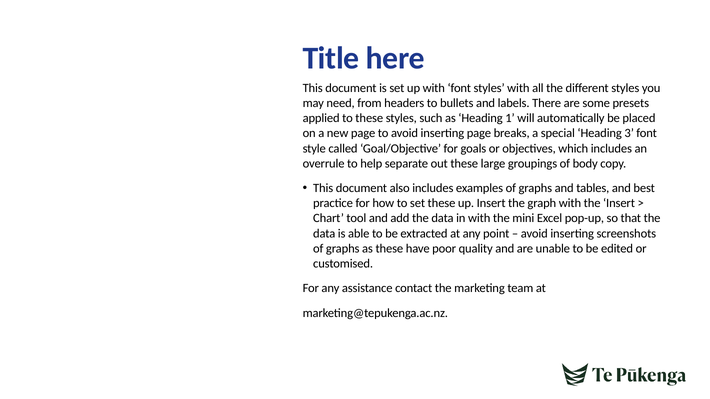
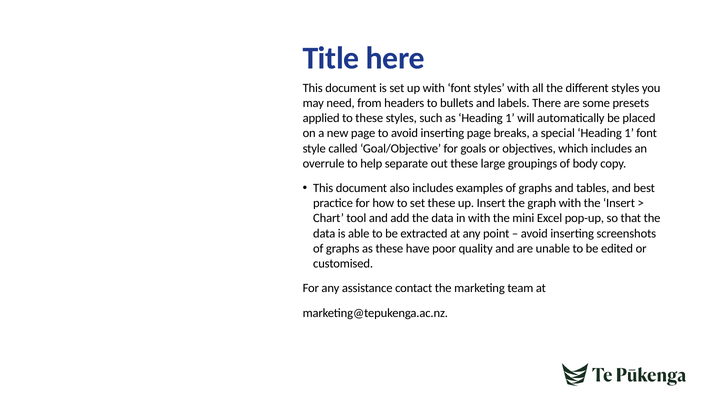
special Heading 3: 3 -> 1
